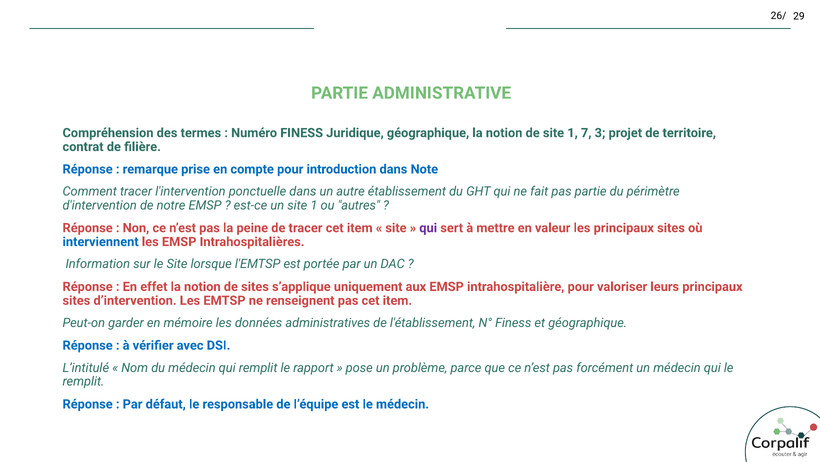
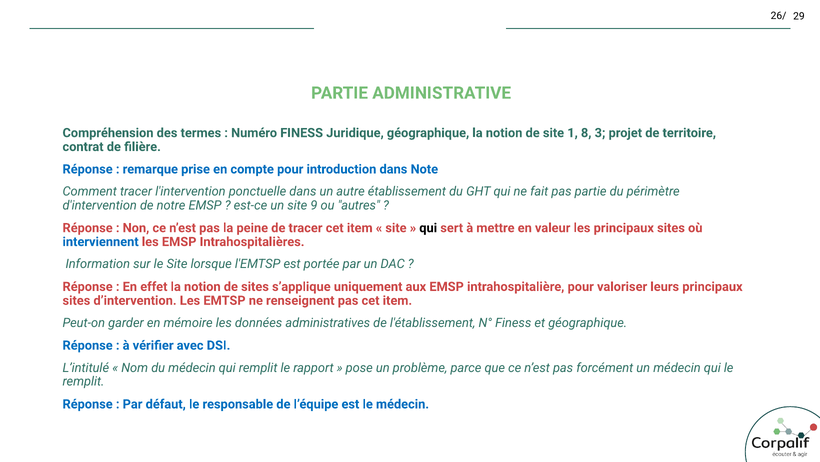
7: 7 -> 8
un site 1: 1 -> 9
qui at (428, 228) colour: purple -> black
